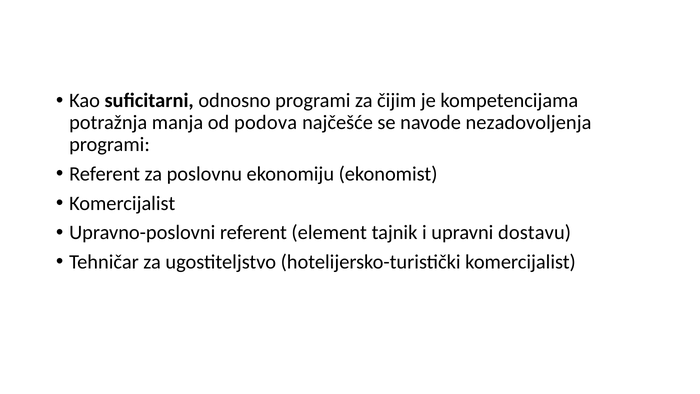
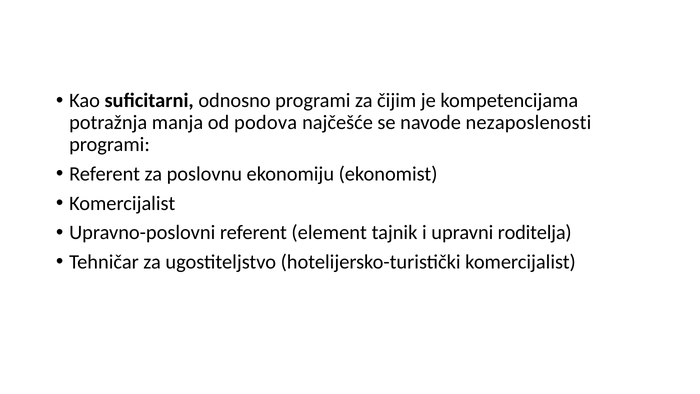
nezadovoljenja: nezadovoljenja -> nezaposlenosti
dostavu: dostavu -> roditelja
